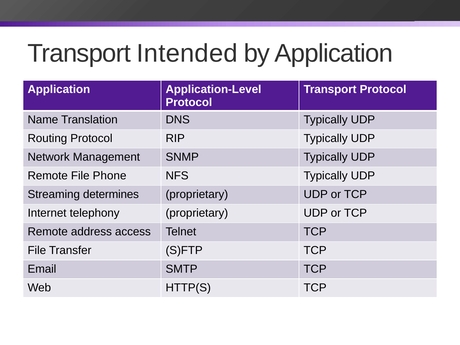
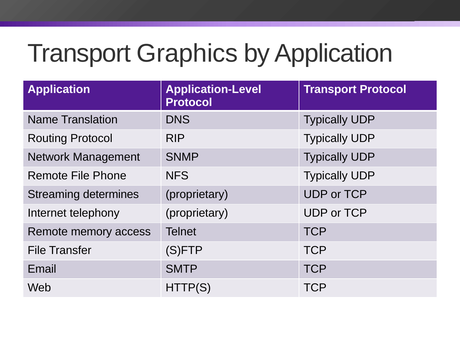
Intended: Intended -> Graphics
address: address -> memory
